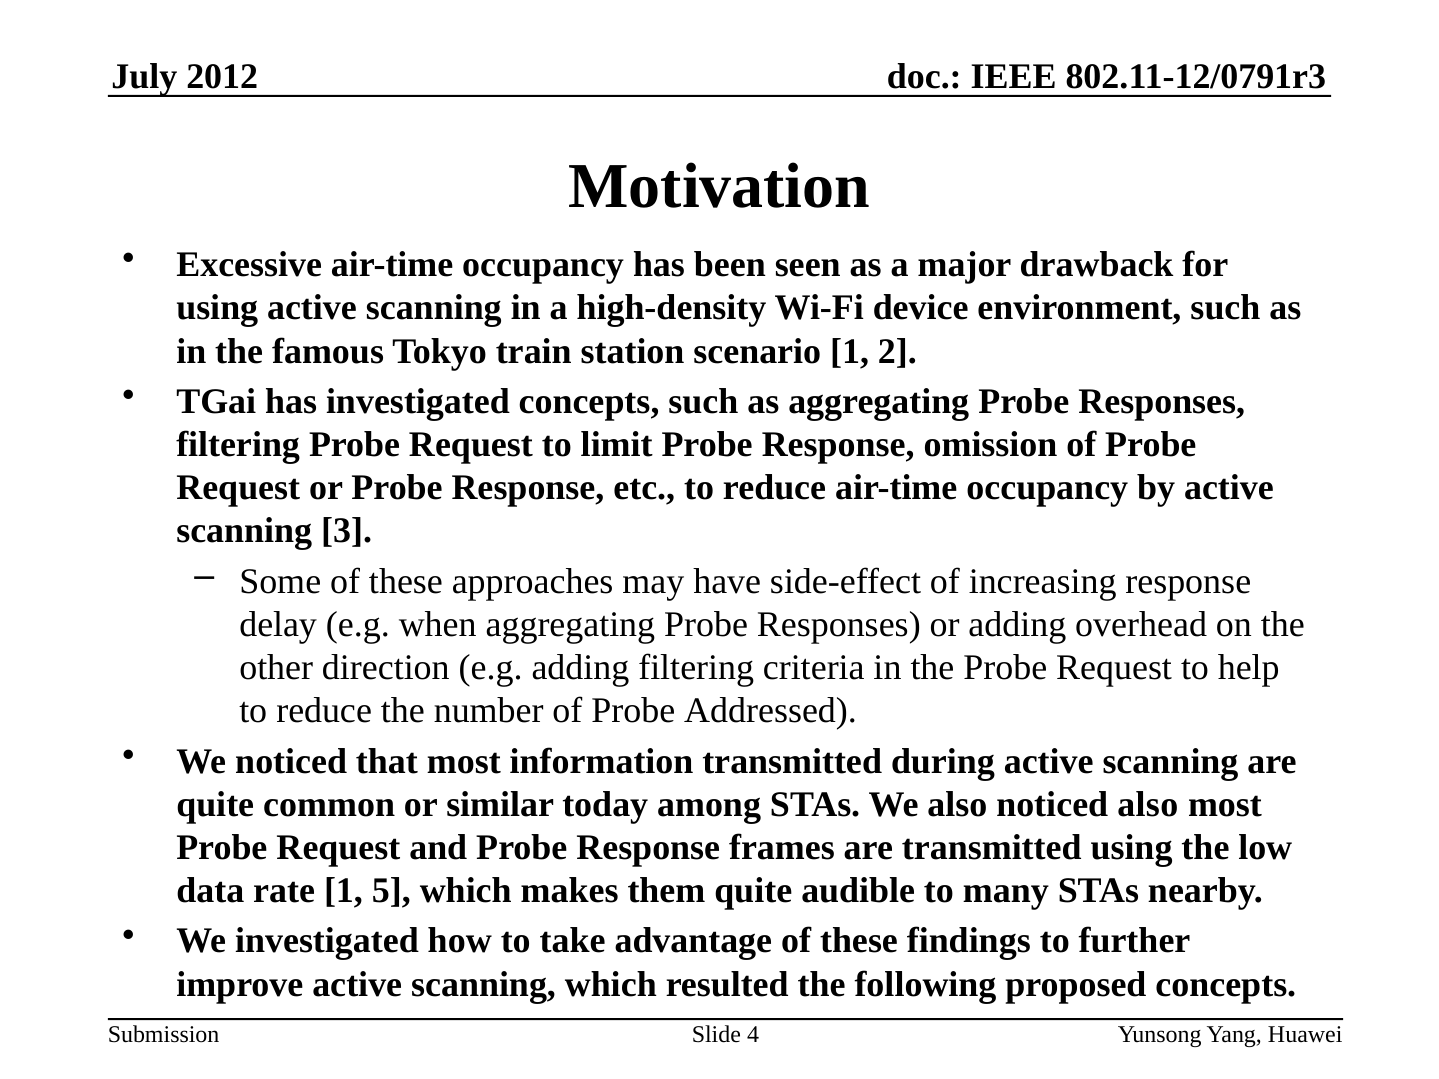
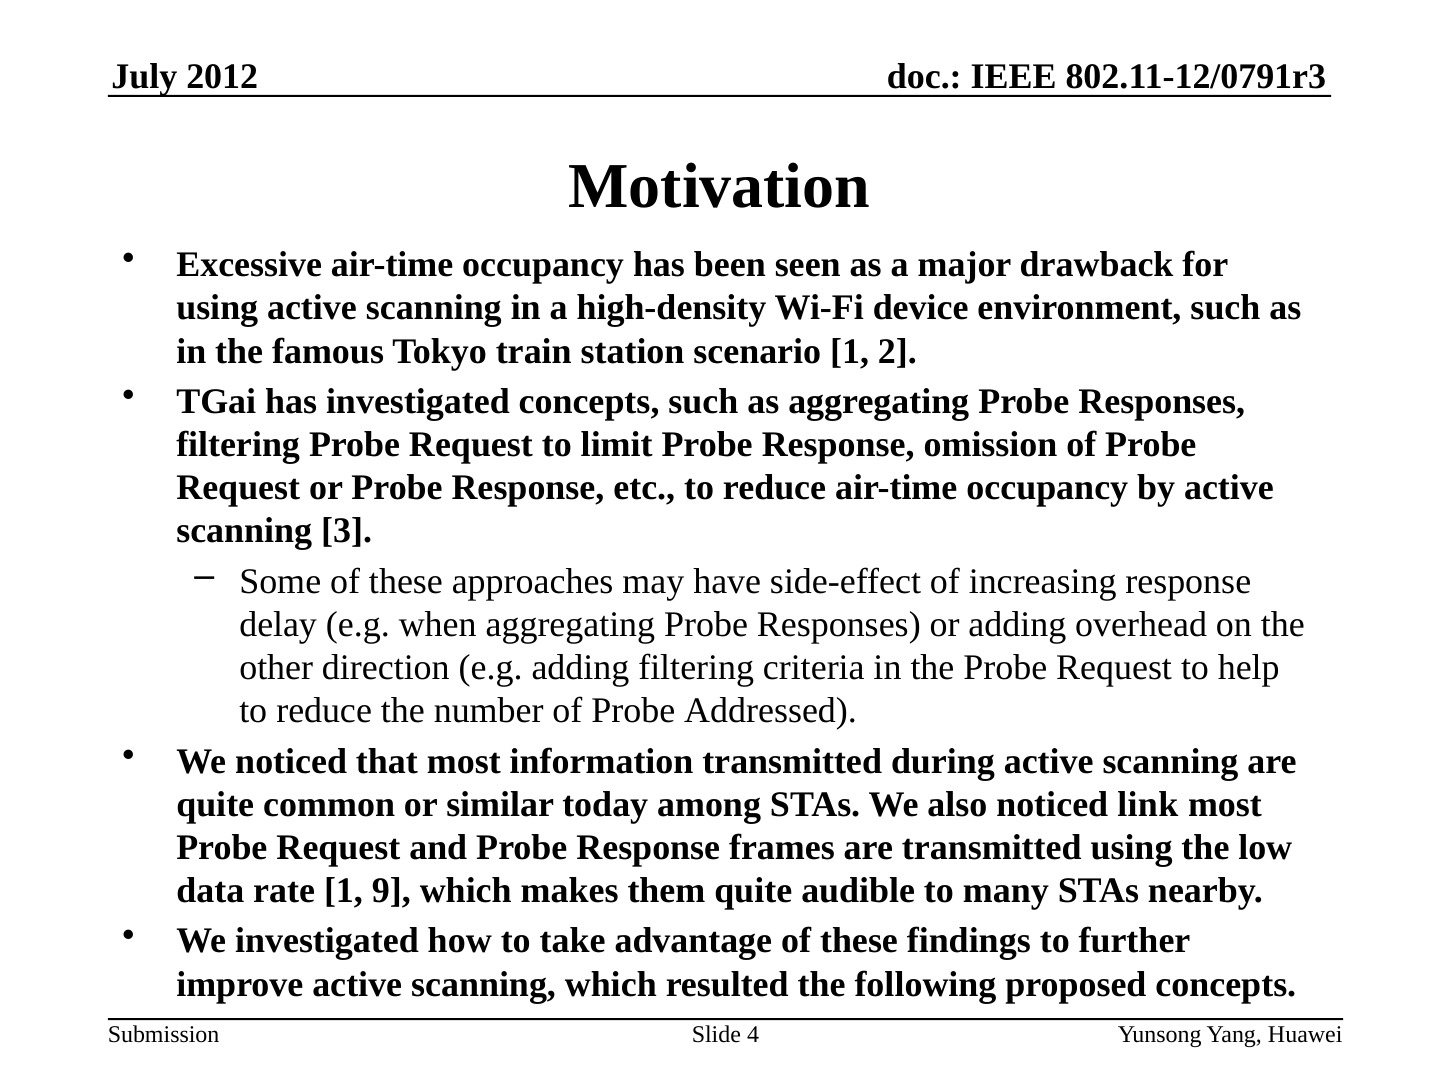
noticed also: also -> link
5: 5 -> 9
